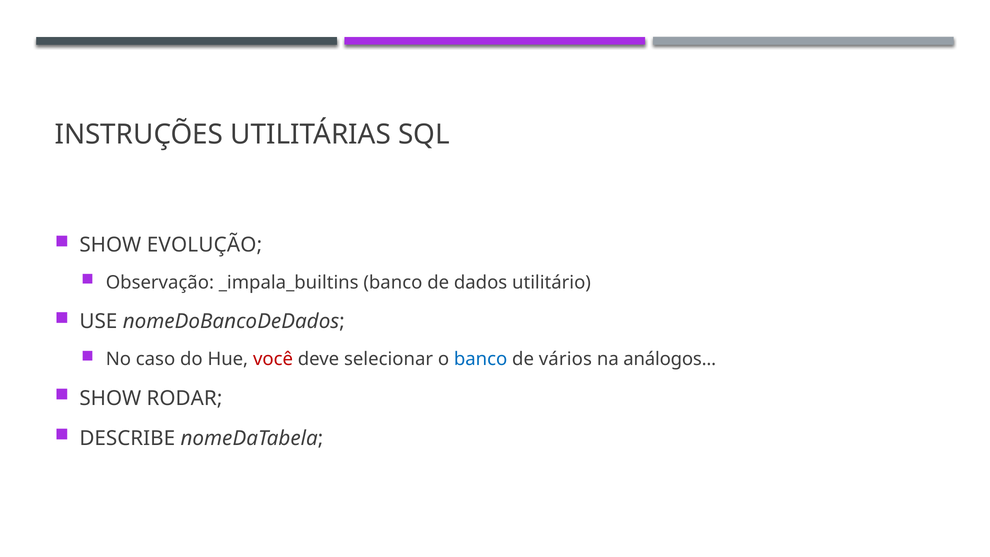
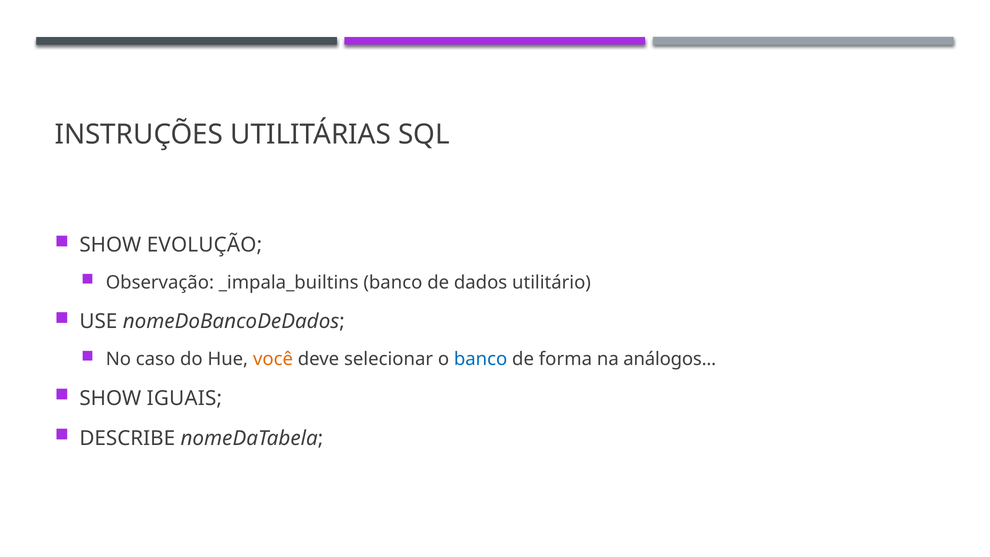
você colour: red -> orange
vários: vários -> forma
RODAR: RODAR -> IGUAIS
